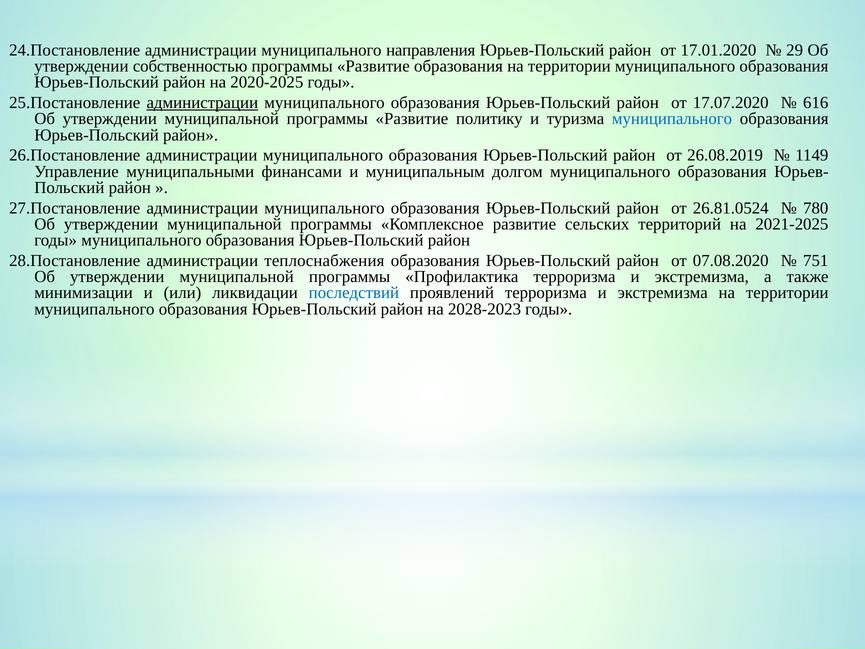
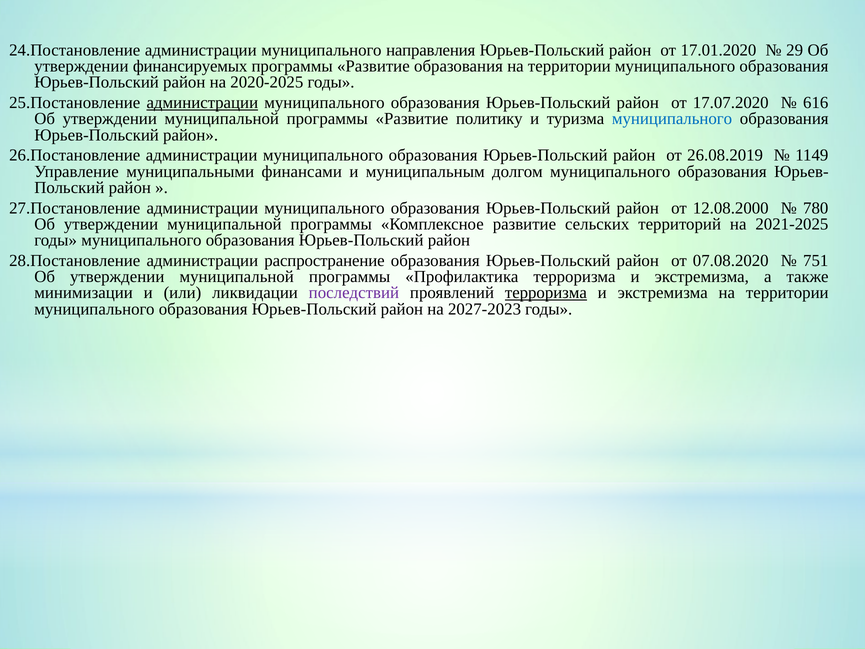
собственностью: собственностью -> финансируемых
26.81.0524: 26.81.0524 -> 12.08.2000
теплоснабжения: теплоснабжения -> распространение
последствий colour: blue -> purple
терроризма at (546, 293) underline: none -> present
2028-2023: 2028-2023 -> 2027-2023
